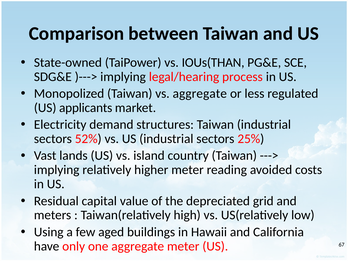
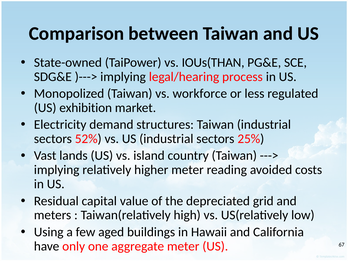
vs aggregate: aggregate -> workforce
applicants: applicants -> exhibition
